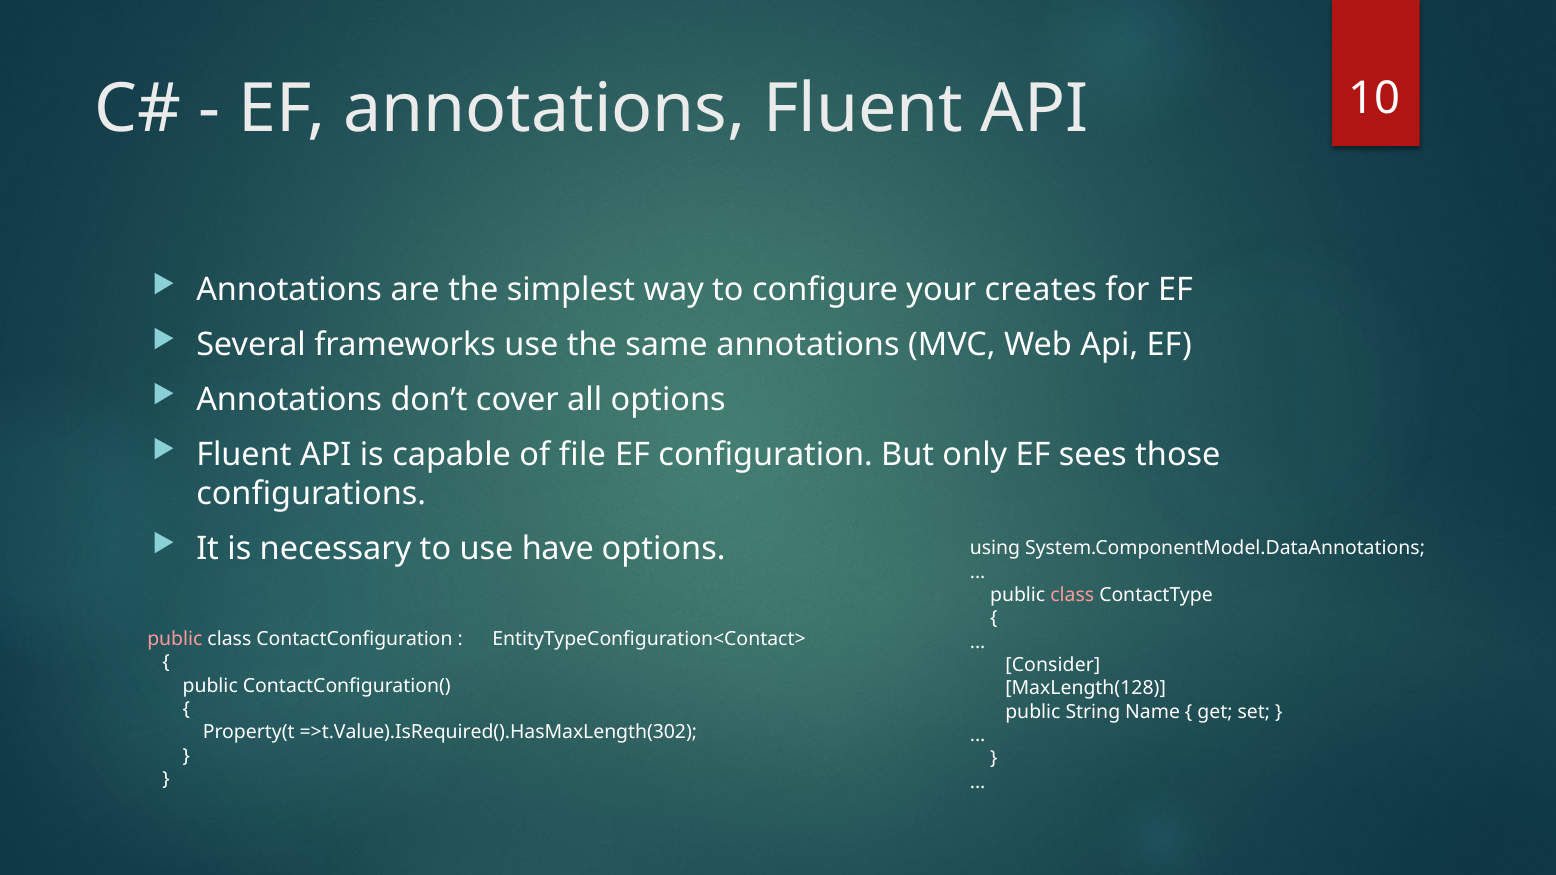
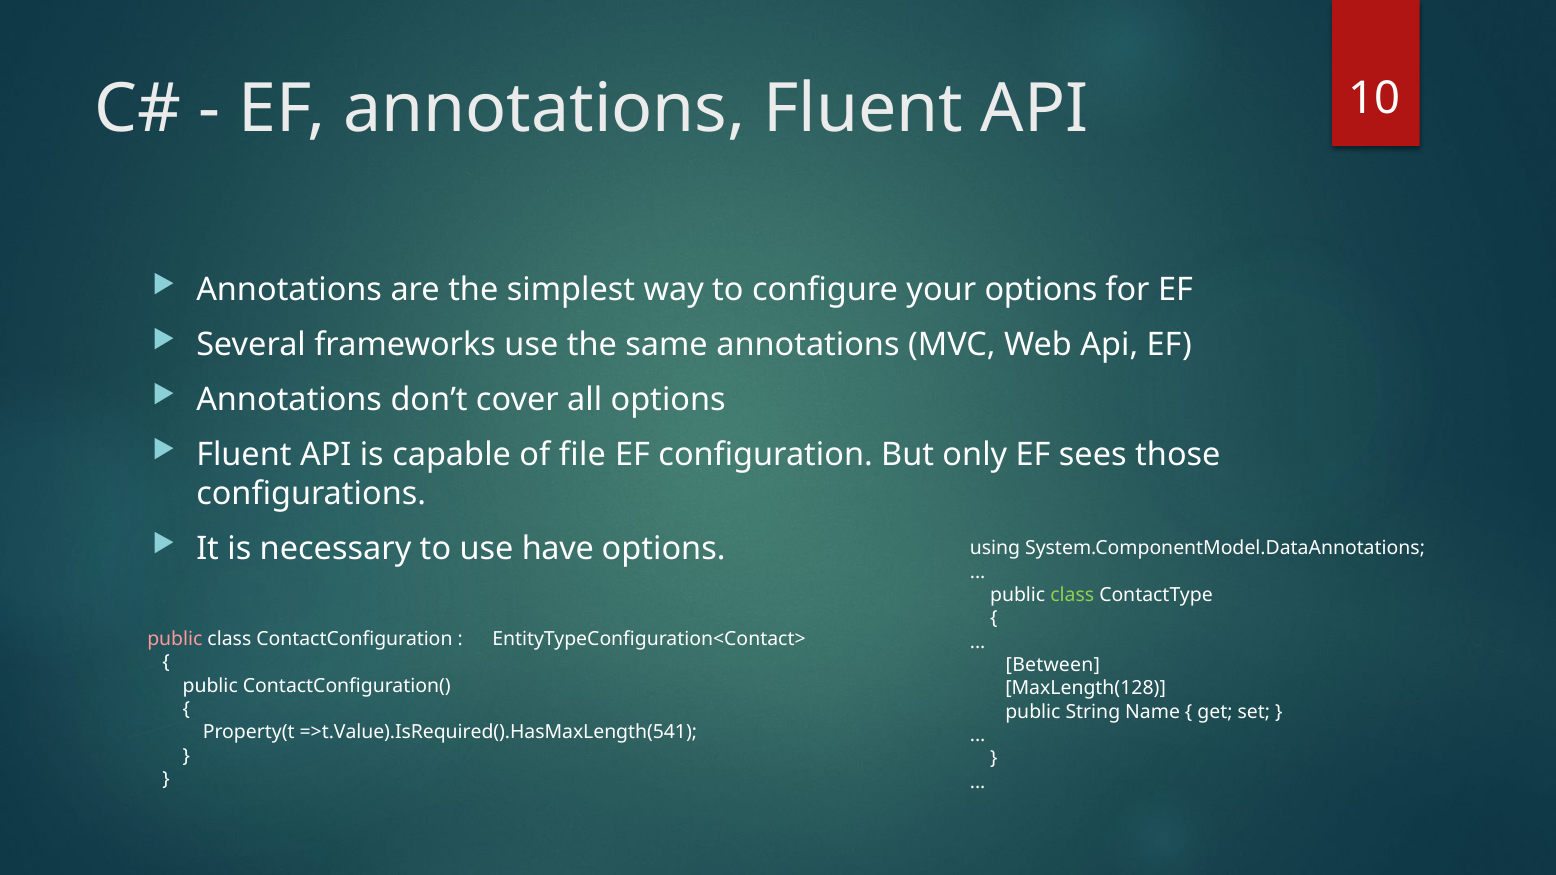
your creates: creates -> options
class at (1072, 595) colour: pink -> light green
Consider: Consider -> Between
=>t.Value).IsRequired().HasMaxLength(302: =>t.Value).IsRequired().HasMaxLength(302 -> =>t.Value).IsRequired().HasMaxLength(541
